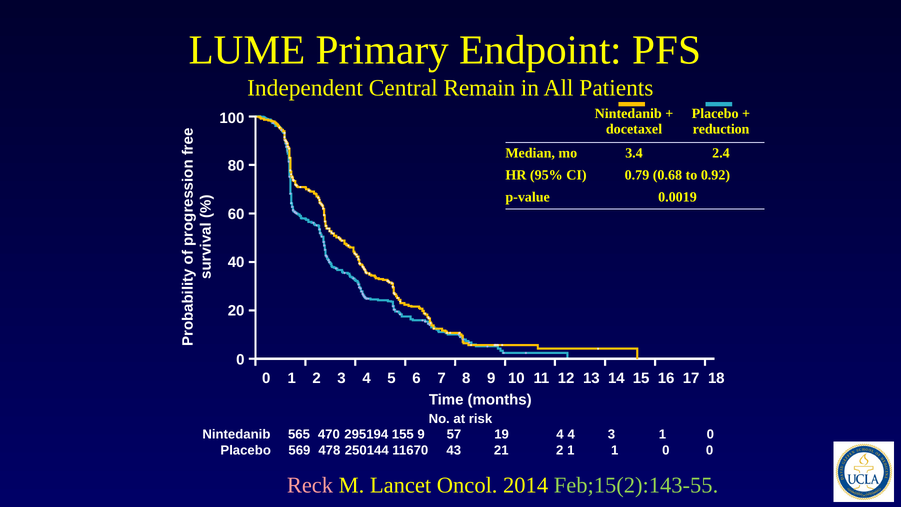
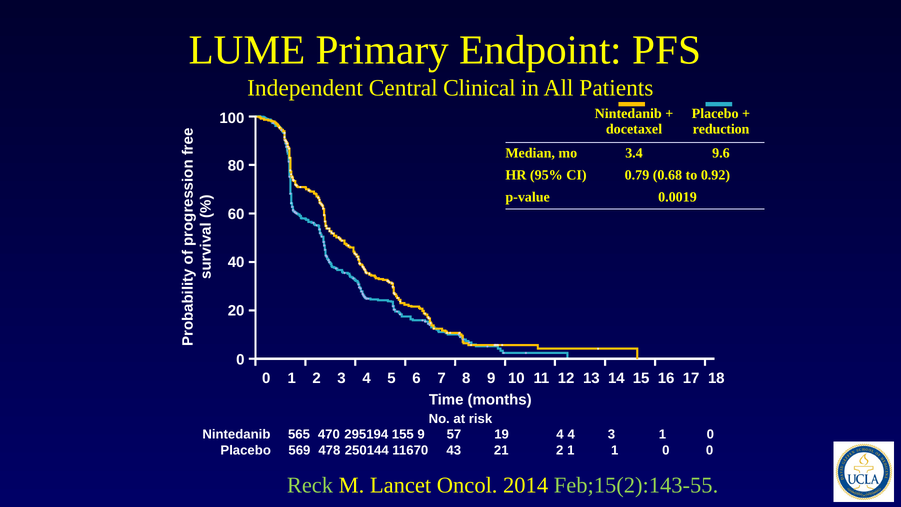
Remain: Remain -> Clinical
2.4: 2.4 -> 9.6
Reck colour: pink -> light green
